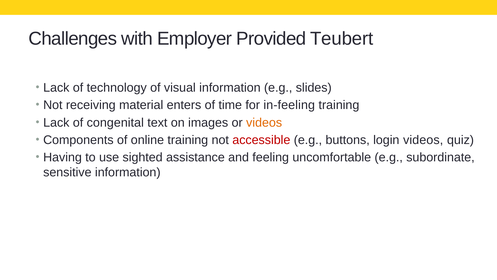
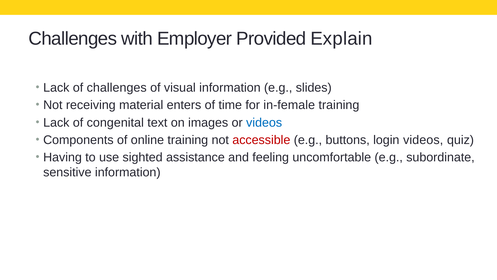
Teubert: Teubert -> Explain
of technology: technology -> challenges
in-feeling: in-feeling -> in-female
videos at (264, 122) colour: orange -> blue
